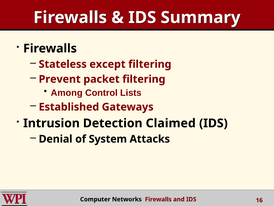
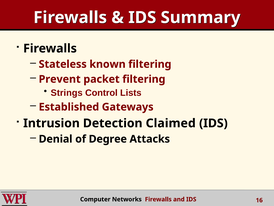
except: except -> known
Among: Among -> Strings
System: System -> Degree
